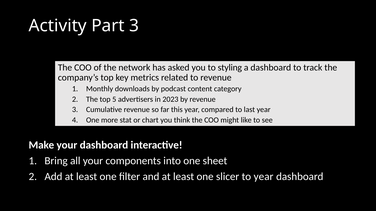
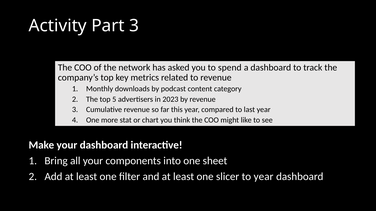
styling: styling -> spend
